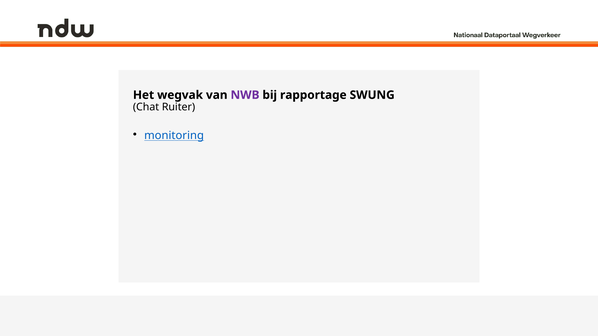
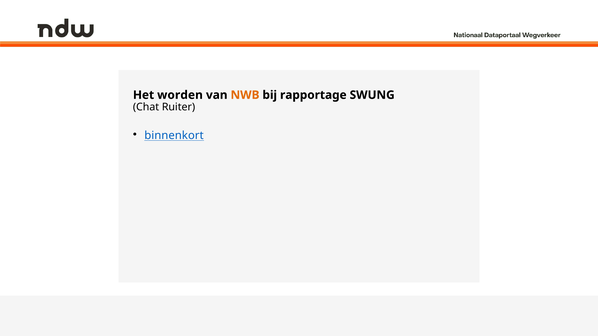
wegvak: wegvak -> worden
NWB colour: purple -> orange
monitoring: monitoring -> binnenkort
